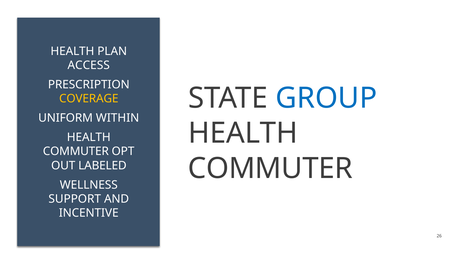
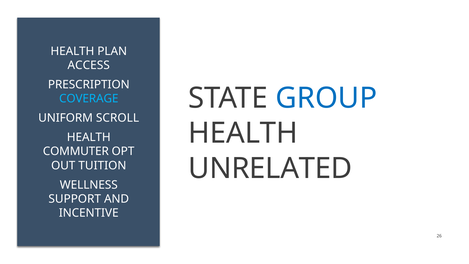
COVERAGE colour: yellow -> light blue
WITHIN: WITHIN -> SCROLL
COMMUTER at (270, 168): COMMUTER -> UNRELATED
LABELED: LABELED -> TUITION
